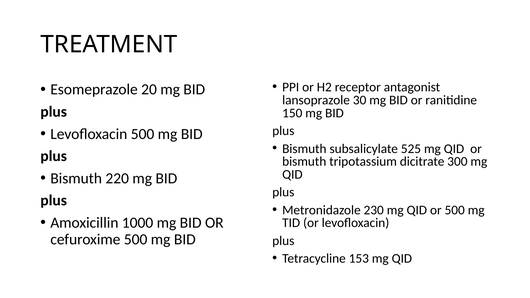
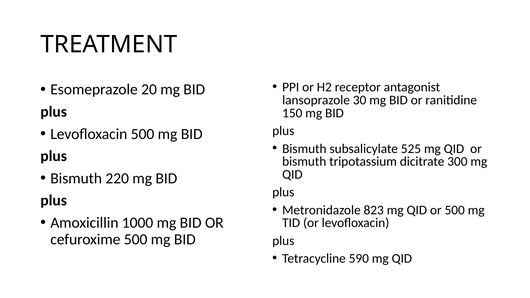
230: 230 -> 823
153: 153 -> 590
